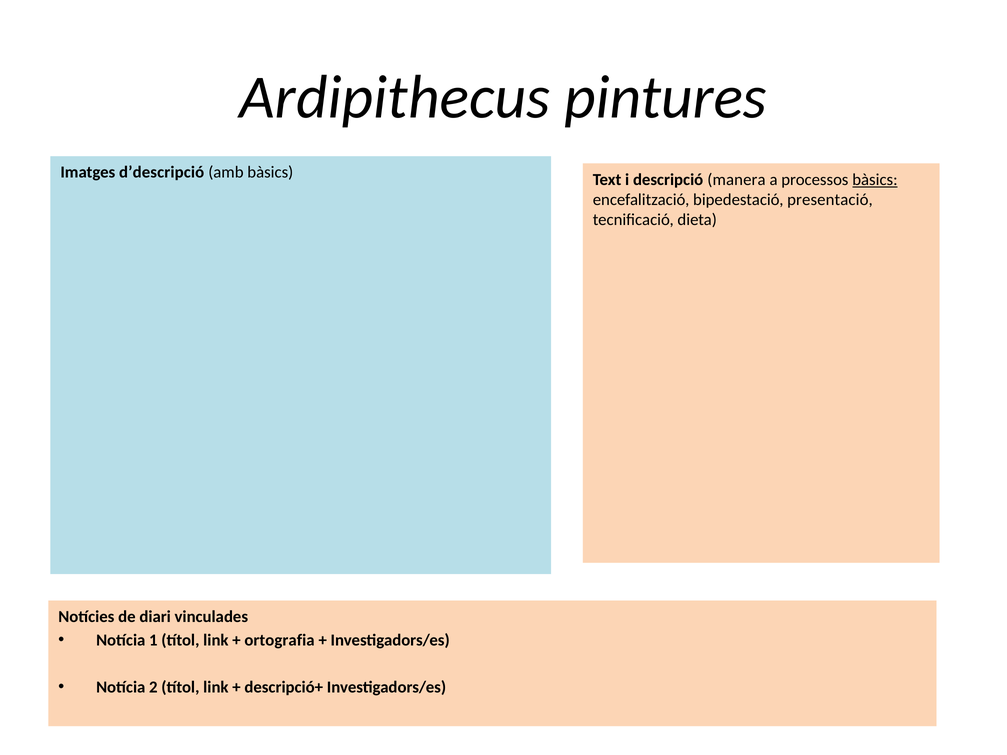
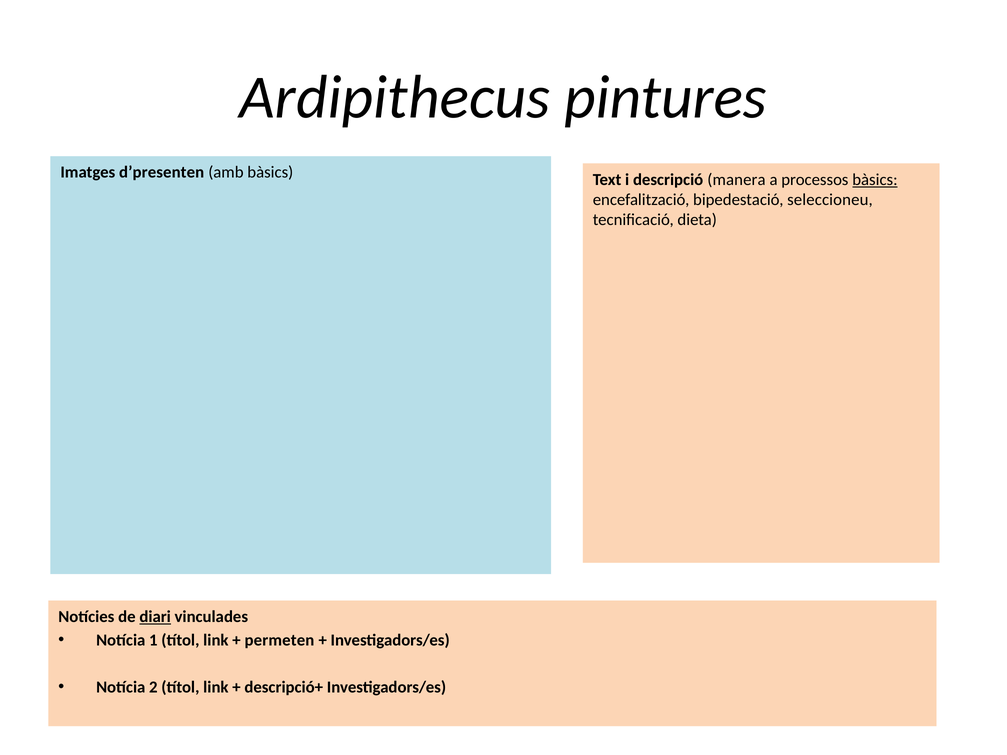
d’descripció: d’descripció -> d’presenten
presentació: presentació -> seleccioneu
diari underline: none -> present
ortografia: ortografia -> permeten
